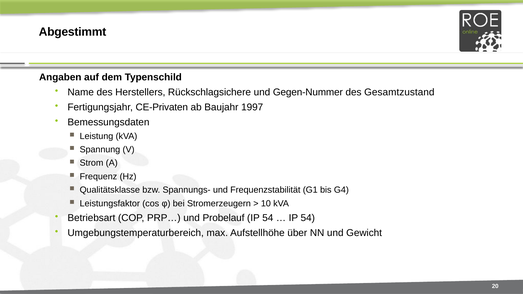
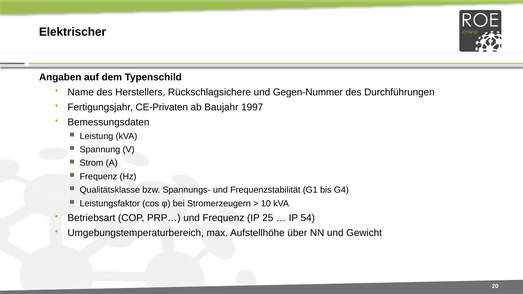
Abgestimmt: Abgestimmt -> Elektrischer
Gesamtzustand: Gesamtzustand -> Durchführungen
und Probelauf: Probelauf -> Frequenz
54 at (268, 218): 54 -> 25
